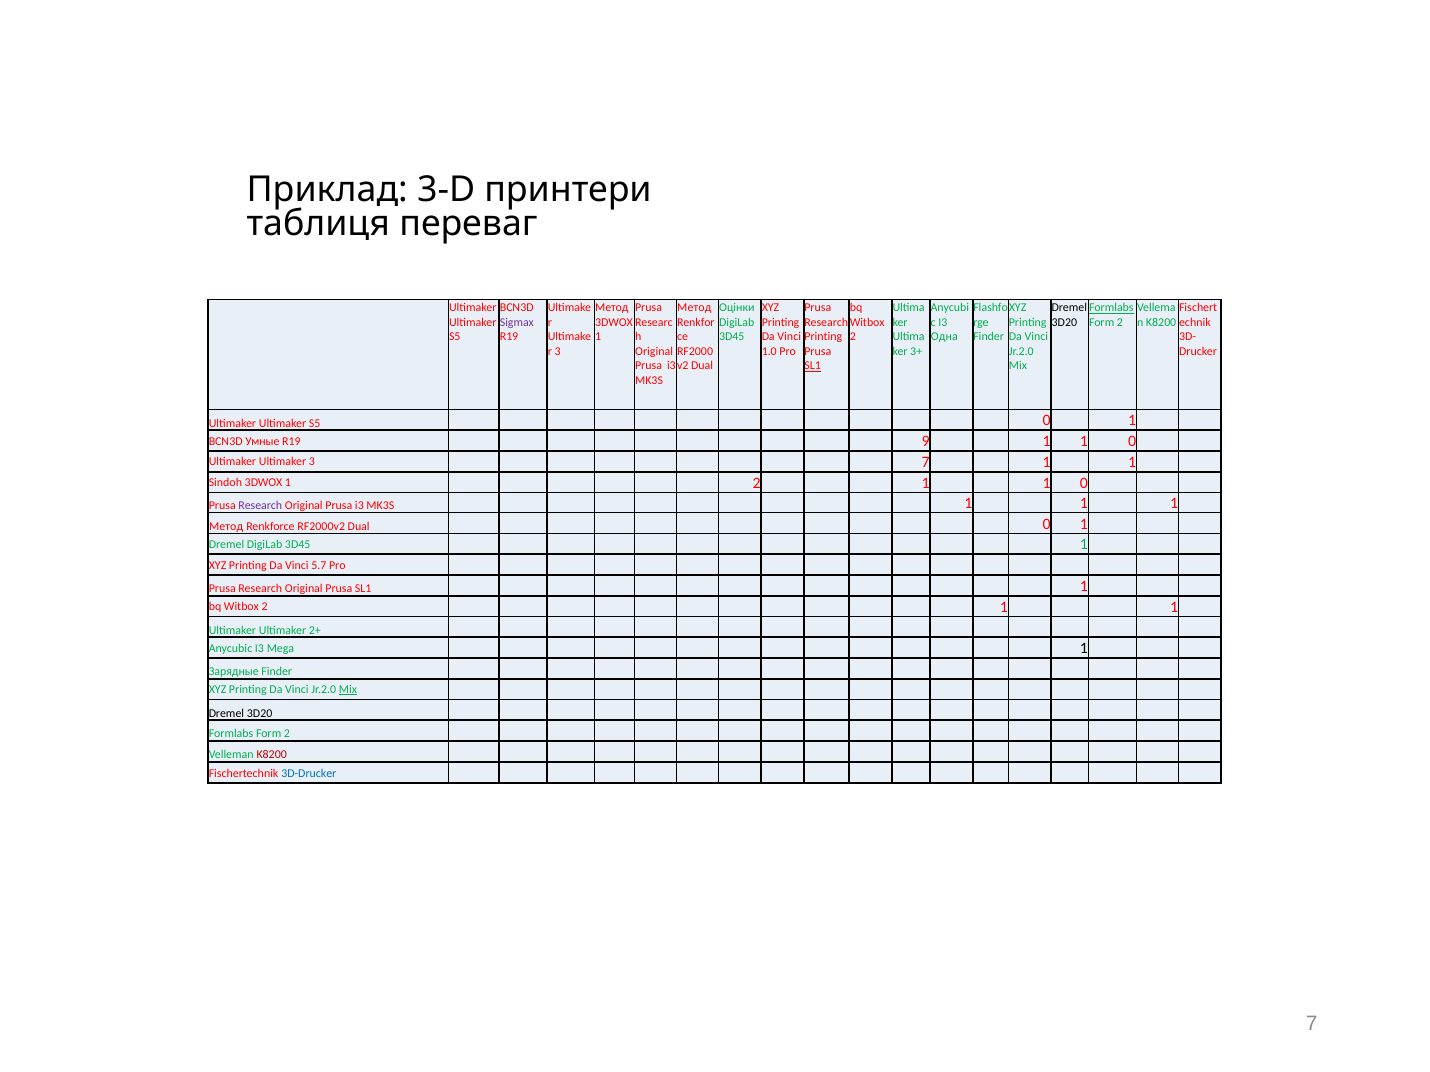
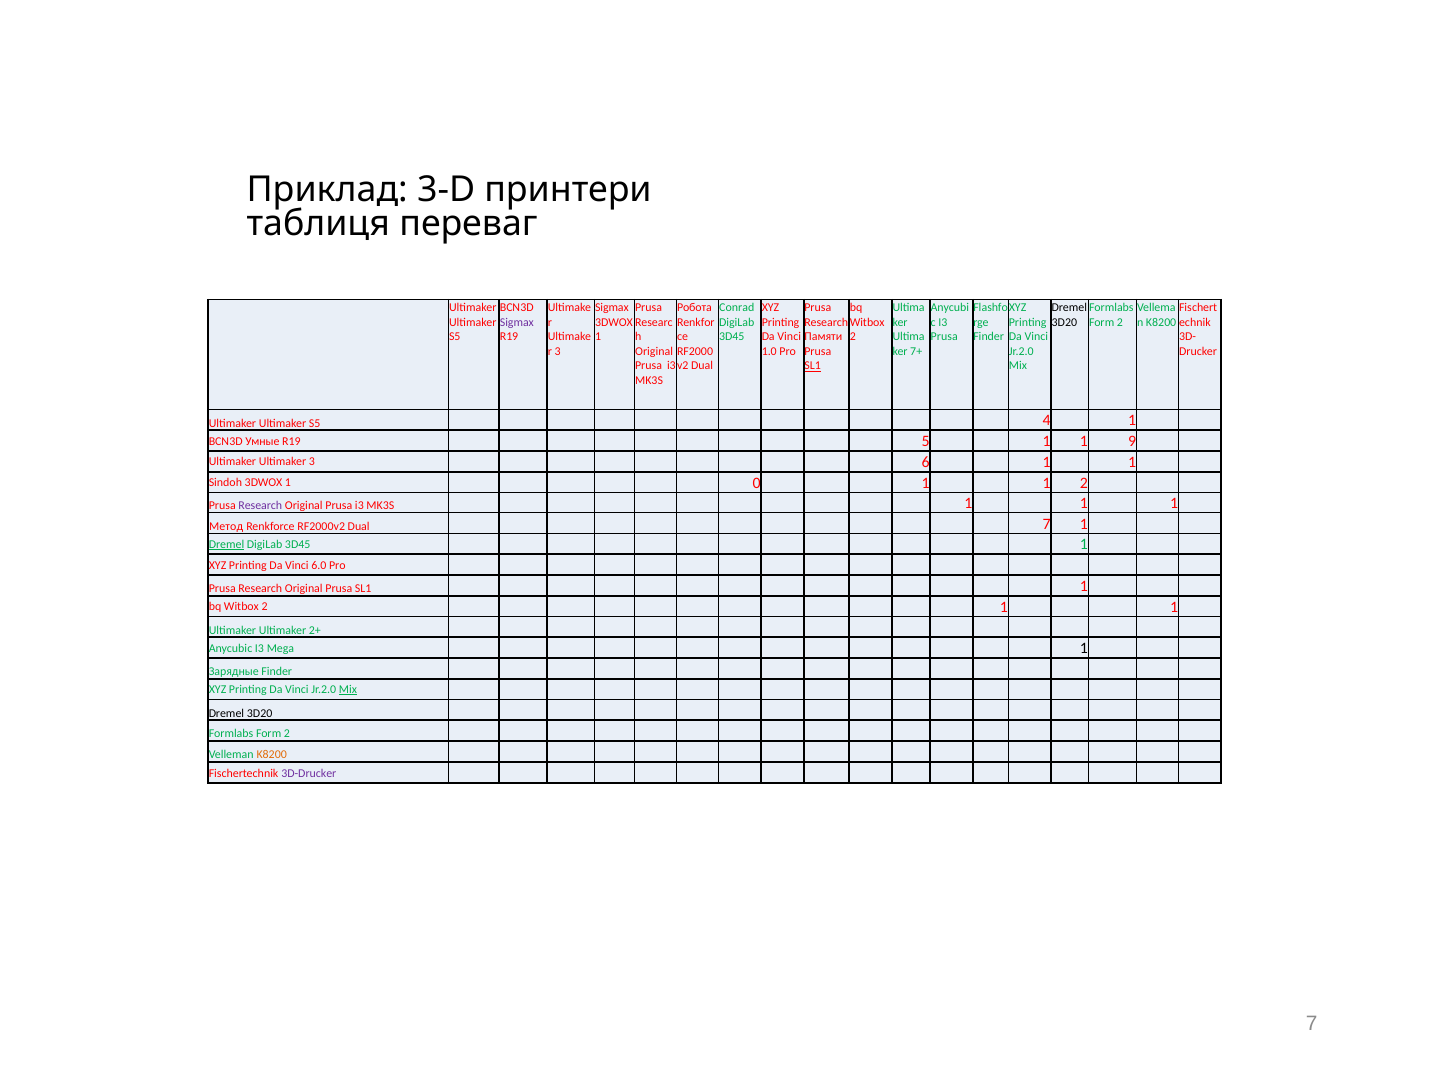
Метод at (612, 308): Метод -> Sigmax
Метод at (694, 308): Метод -> Робота
Оцінки: Оцінки -> Conrad
Formlabs at (1111, 308) underline: present -> none
Printing at (823, 337): Printing -> Памяти
Одна at (944, 337): Одна -> Prusa
3+: 3+ -> 7+
S5 0: 0 -> 4
9: 9 -> 5
0 at (1132, 442): 0 -> 9
3 7: 7 -> 6
1 2: 2 -> 0
0 at (1084, 483): 0 -> 2
Dual 0: 0 -> 7
Dremel at (227, 545) underline: none -> present
5.7: 5.7 -> 6.0
K8200 at (272, 755) colour: red -> orange
3D-Drucker colour: blue -> purple
